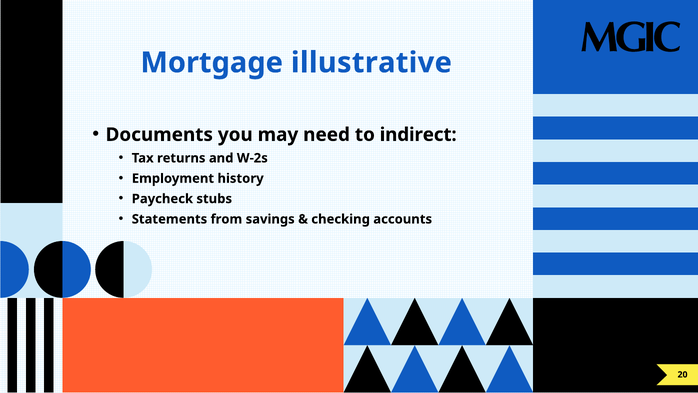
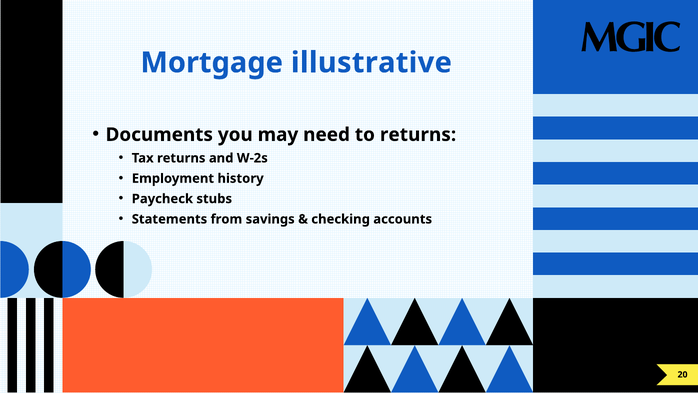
to indirect: indirect -> returns
